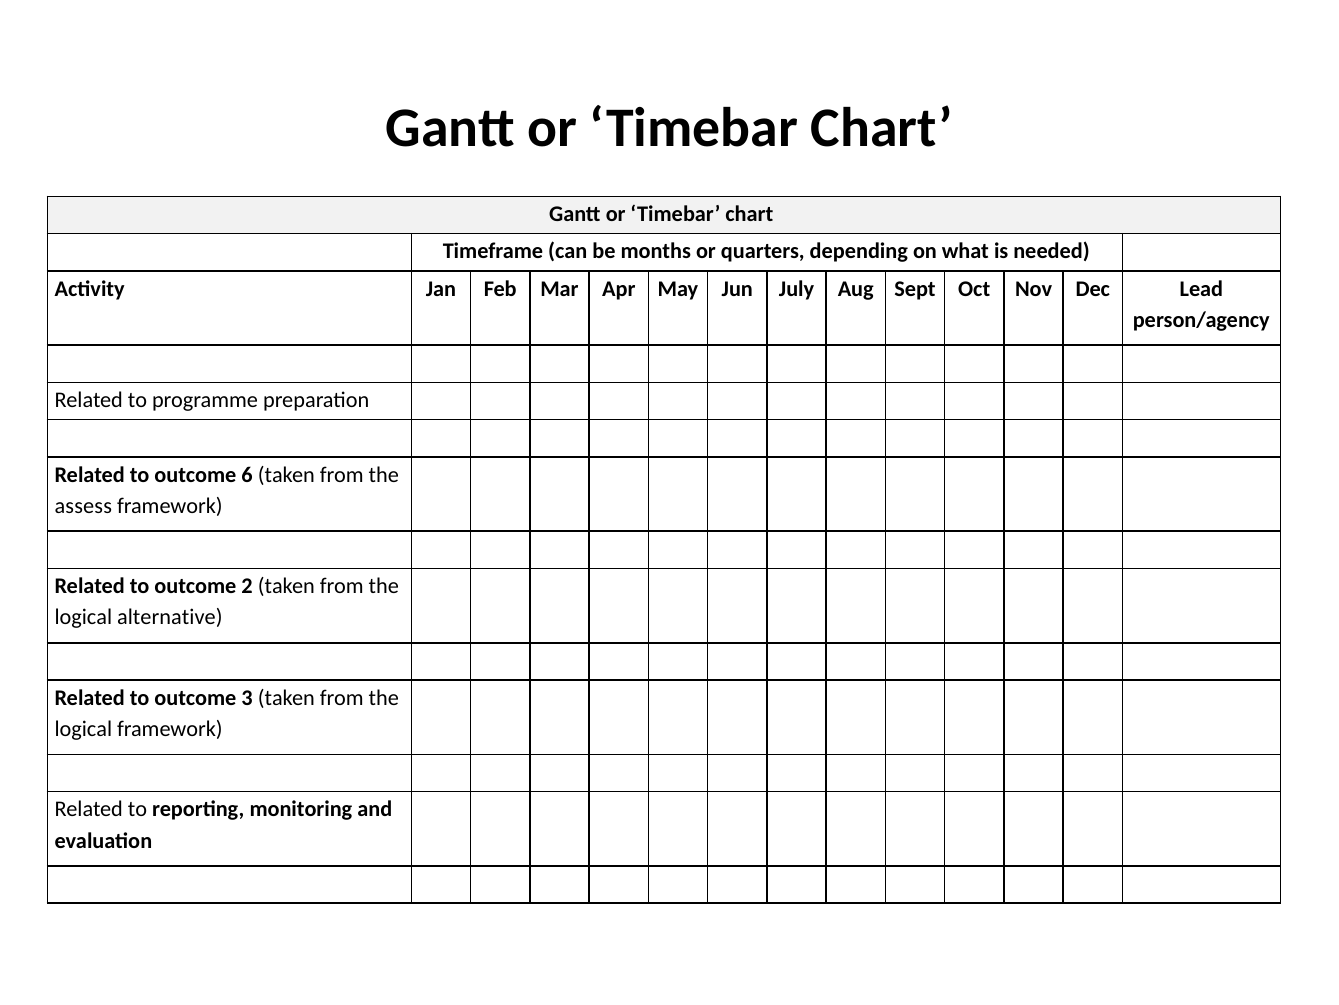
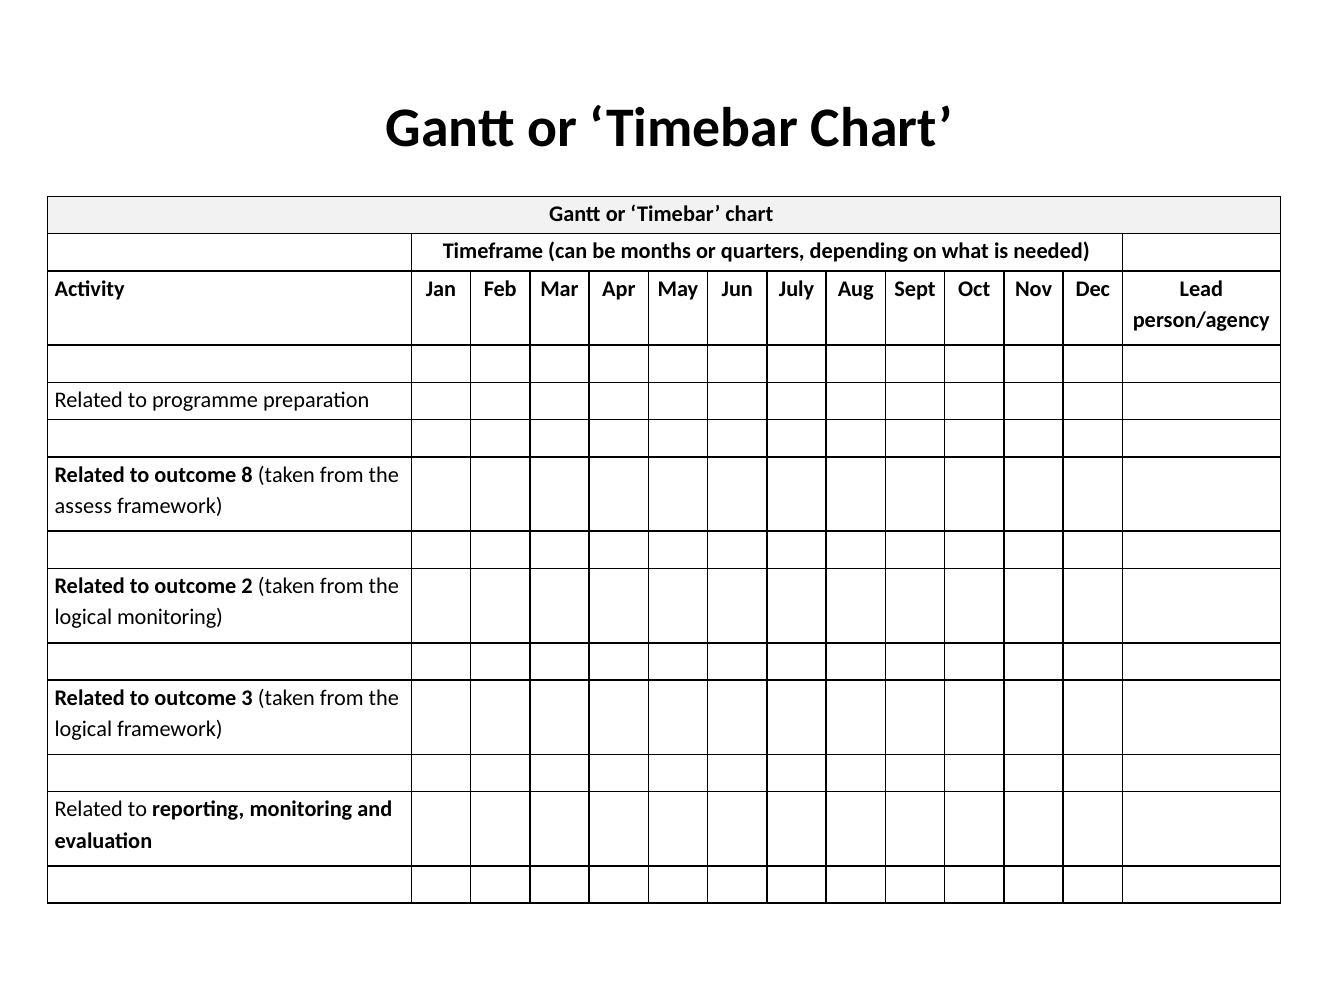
6: 6 -> 8
logical alternative: alternative -> monitoring
